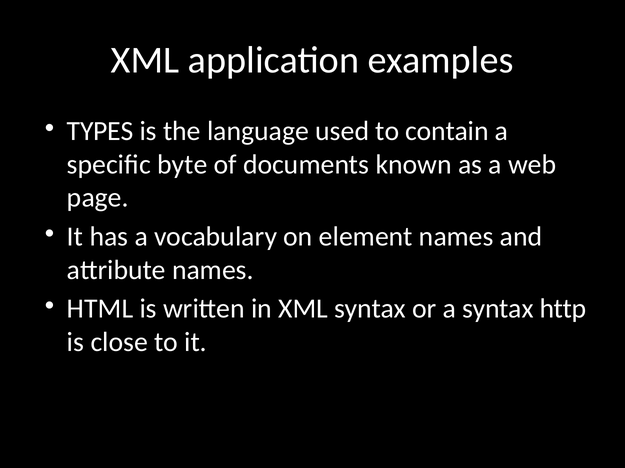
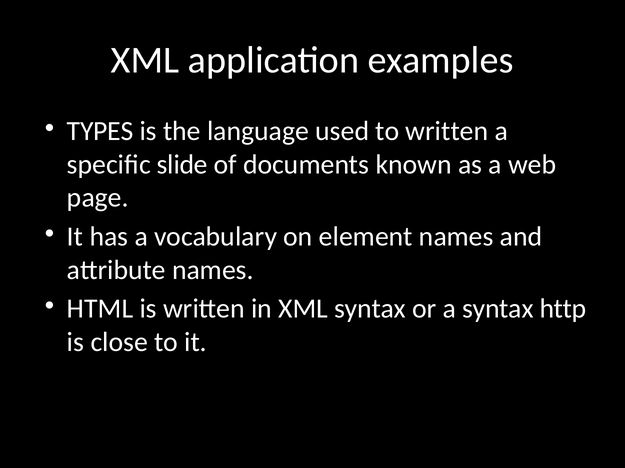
to contain: contain -> written
byte: byte -> slide
